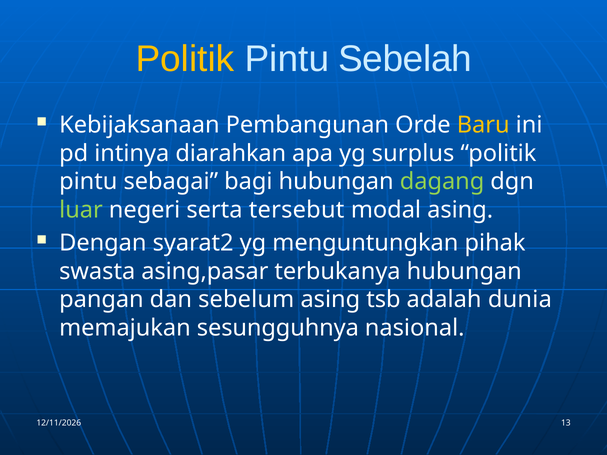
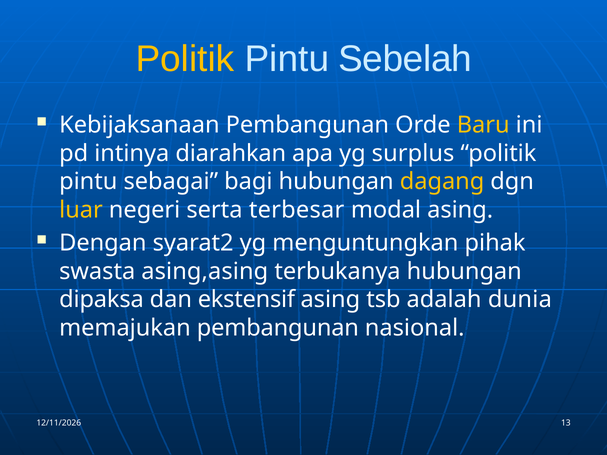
dagang colour: light green -> yellow
luar colour: light green -> yellow
tersebut: tersebut -> terbesar
asing,pasar: asing,pasar -> asing,asing
pangan: pangan -> dipaksa
sebelum: sebelum -> ekstensif
memajukan sesungguhnya: sesungguhnya -> pembangunan
